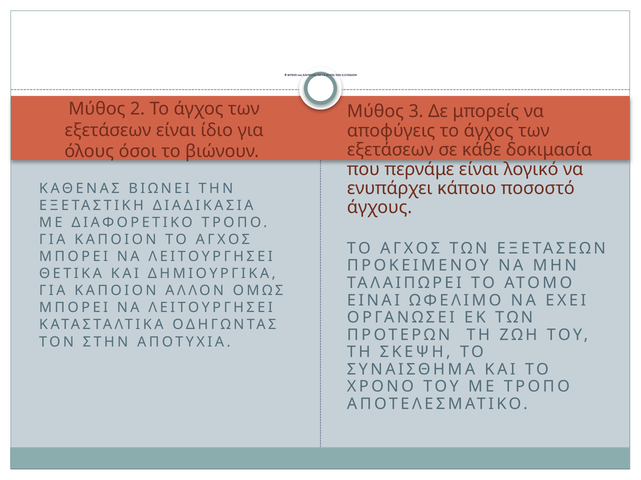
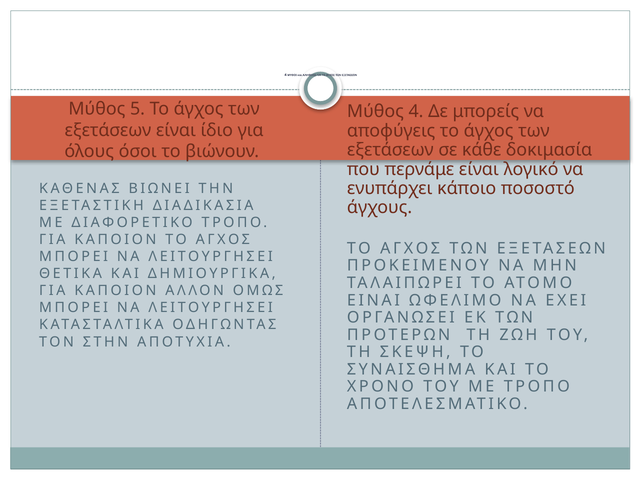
2: 2 -> 5
Μύθος 3: 3 -> 4
